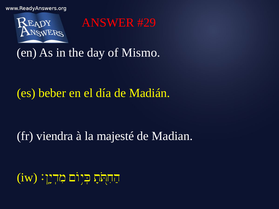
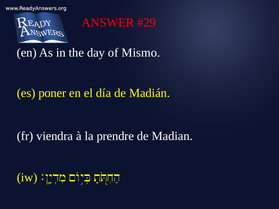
beber: beber -> poner
majesté: majesté -> prendre
